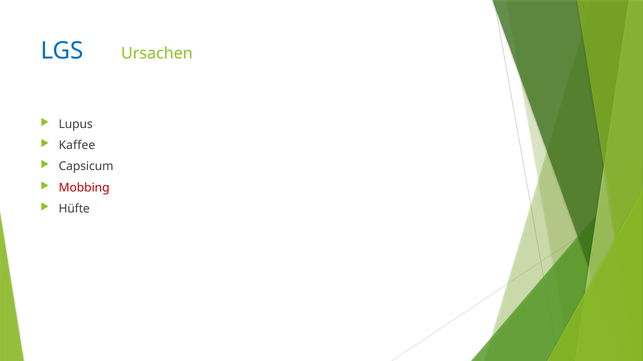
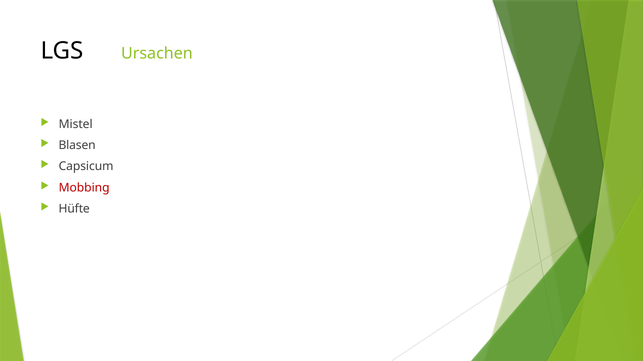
LGS colour: blue -> black
Lupus: Lupus -> Mistel
Kaffee: Kaffee -> Blasen
